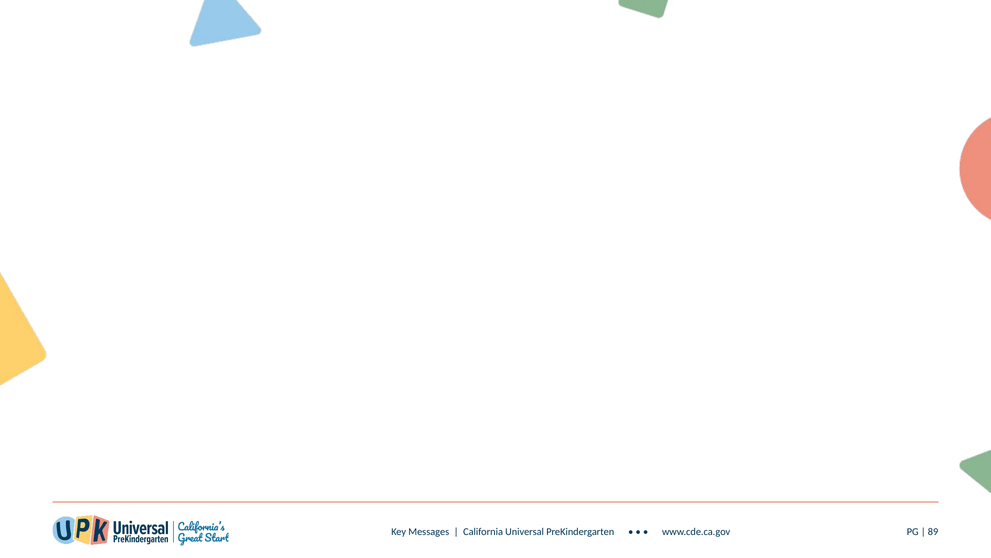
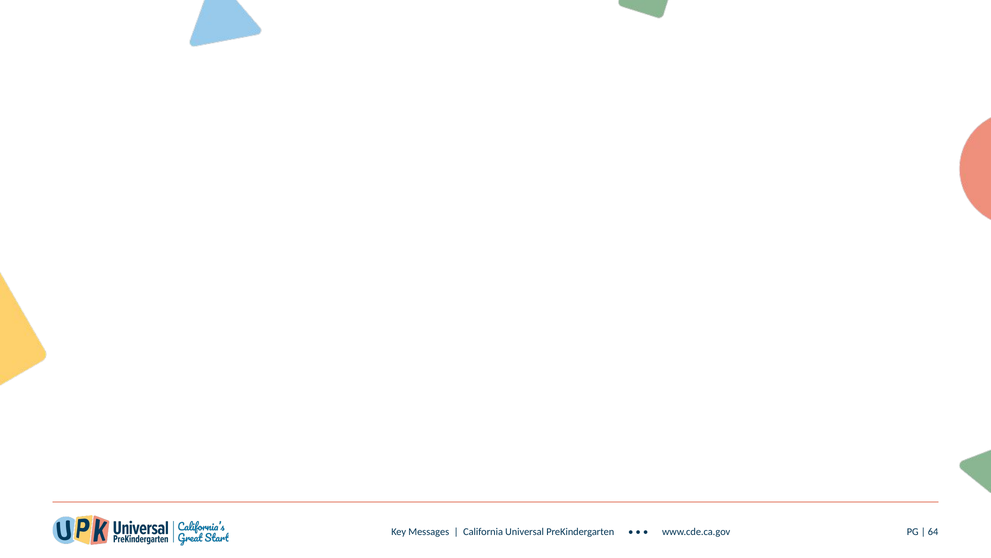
89: 89 -> 64
